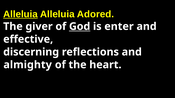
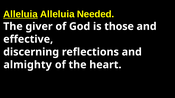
Adored: Adored -> Needed
God underline: present -> none
enter: enter -> those
